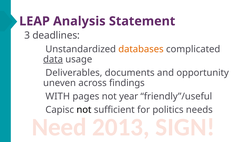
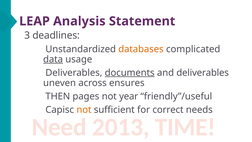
documents underline: none -> present
and opportunity: opportunity -> deliverables
findings: findings -> ensures
WITH: WITH -> THEN
not at (84, 109) colour: black -> orange
politics: politics -> correct
SIGN: SIGN -> TIME
